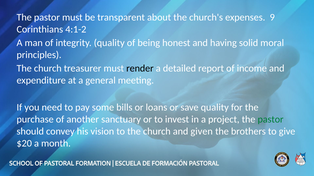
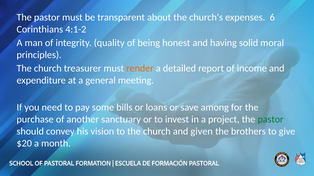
9: 9 -> 6
render colour: black -> orange
save quality: quality -> among
